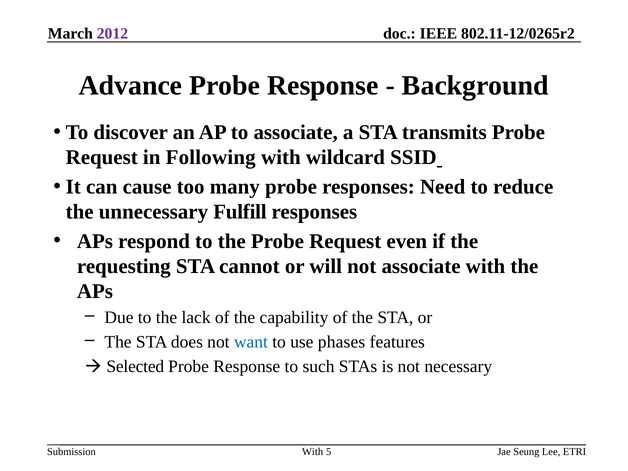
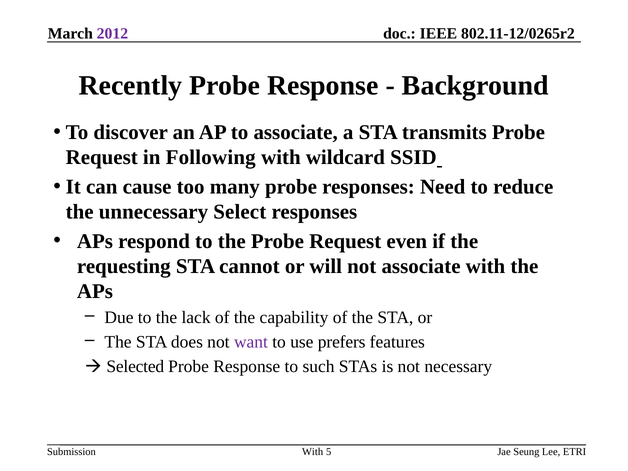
Advance: Advance -> Recently
Fulfill: Fulfill -> Select
want colour: blue -> purple
phases: phases -> prefers
